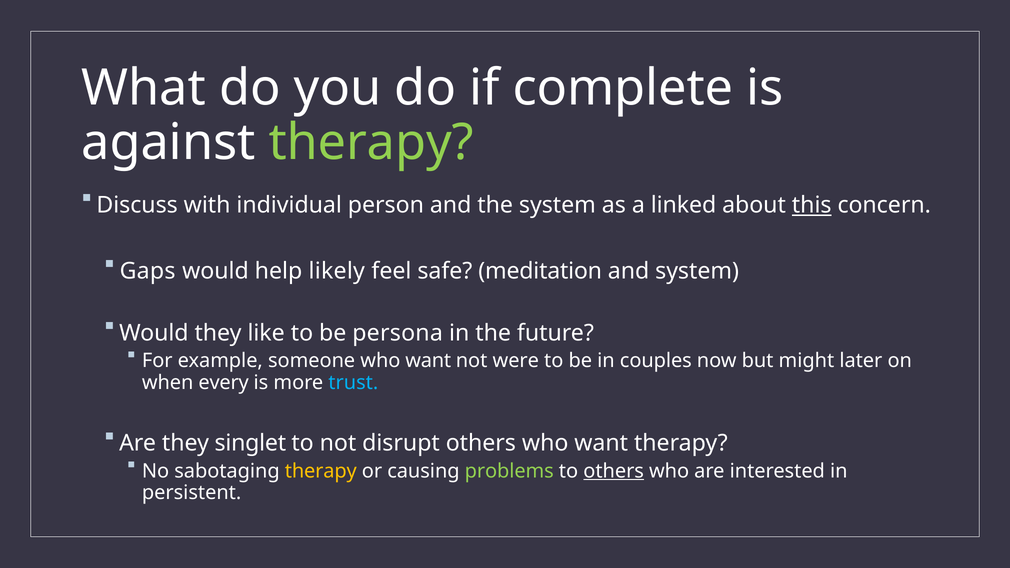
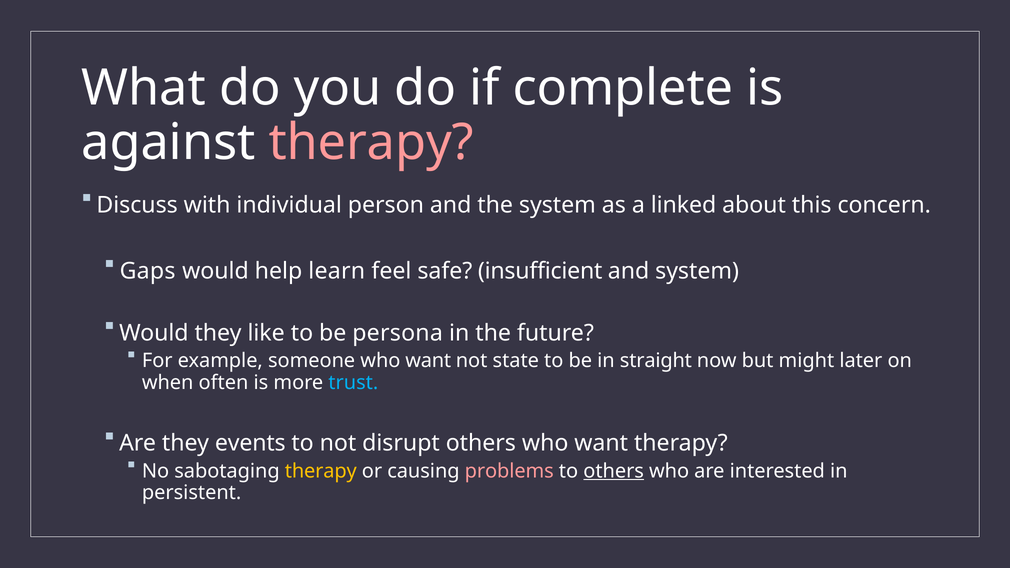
therapy at (371, 143) colour: light green -> pink
this underline: present -> none
likely: likely -> learn
meditation: meditation -> insufficient
were: were -> state
couples: couples -> straight
every: every -> often
singlet: singlet -> events
problems colour: light green -> pink
